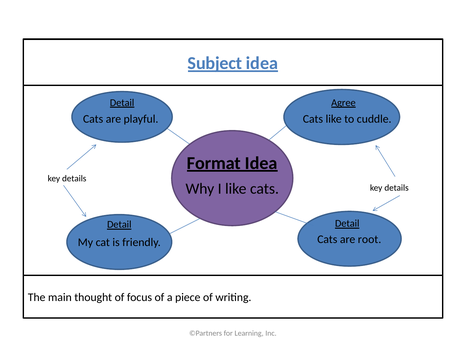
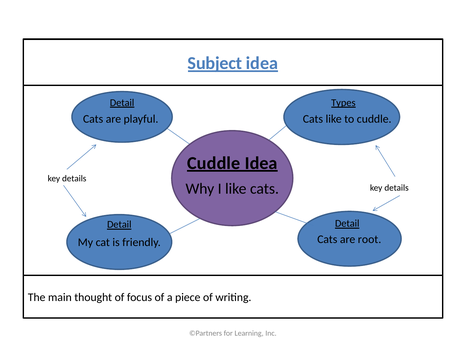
Agree: Agree -> Types
Format at (214, 163): Format -> Cuddle
